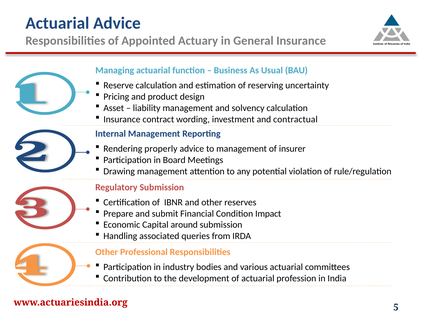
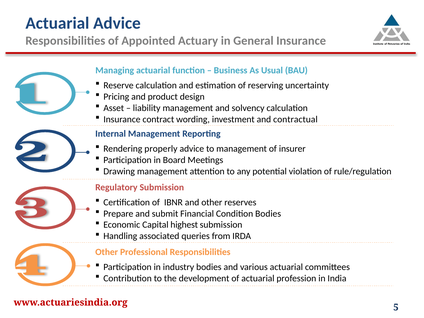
Condition Impact: Impact -> Bodies
around: around -> highest
